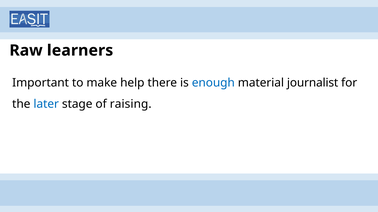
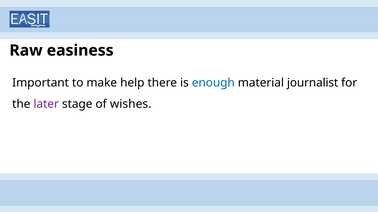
learners: learners -> easiness
later colour: blue -> purple
raising: raising -> wishes
